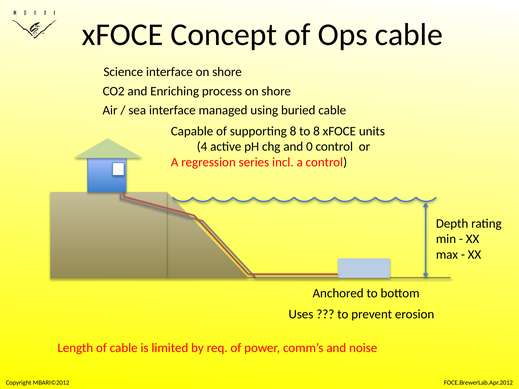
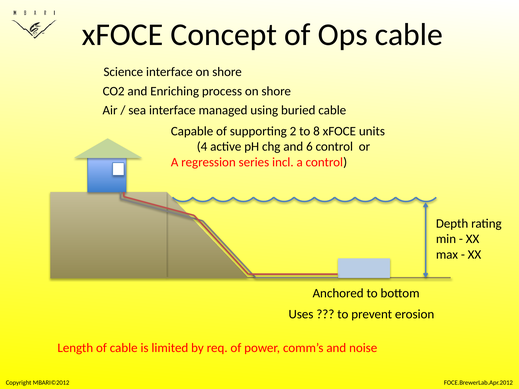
supporting 8: 8 -> 2
0: 0 -> 6
